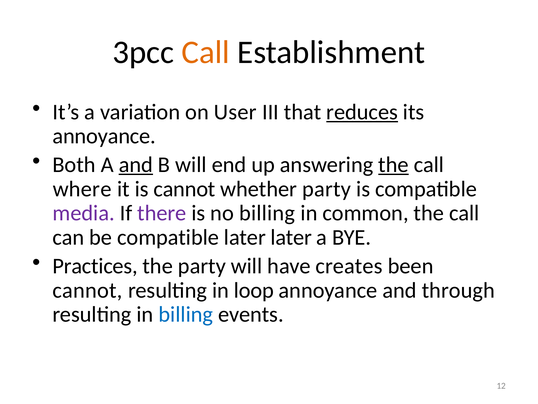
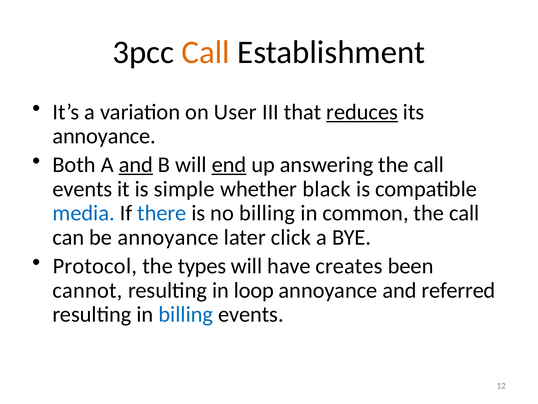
end underline: none -> present
the at (393, 165) underline: present -> none
where at (82, 189): where -> events
is cannot: cannot -> simple
whether party: party -> black
media colour: purple -> blue
there colour: purple -> blue
be compatible: compatible -> annoyance
later later: later -> click
Practices: Practices -> Protocol
the party: party -> types
through: through -> referred
